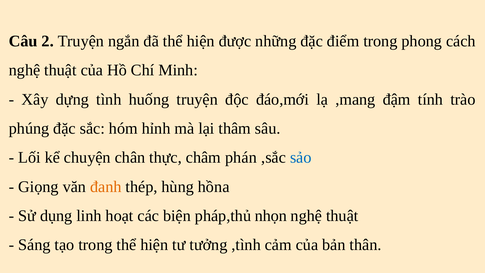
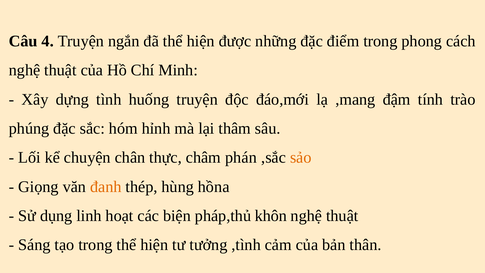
2: 2 -> 4
sảo colour: blue -> orange
nhọn: nhọn -> khôn
